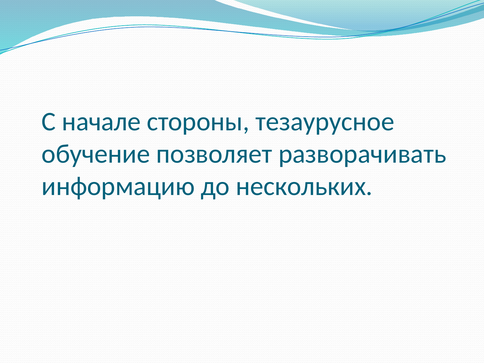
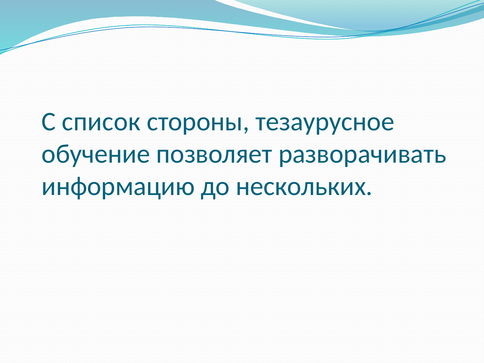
начале: начале -> список
